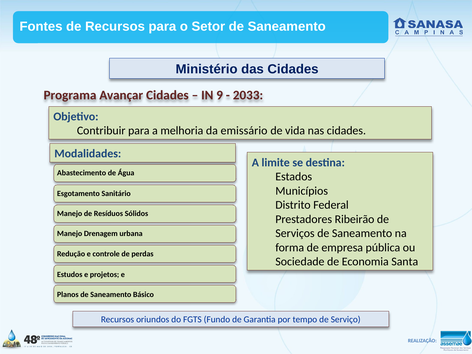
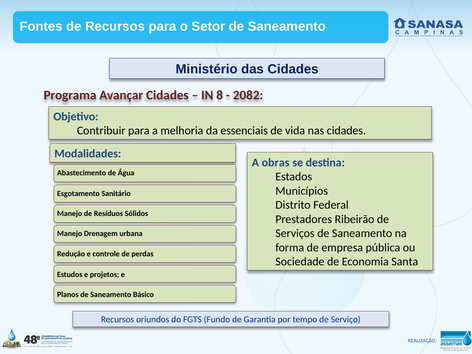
9: 9 -> 8
2033: 2033 -> 2082
emissário: emissário -> essenciais
limite: limite -> obras
